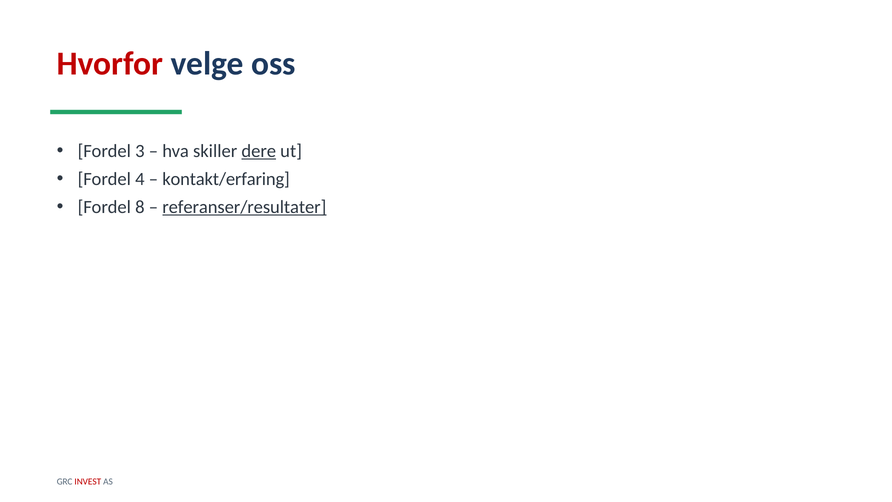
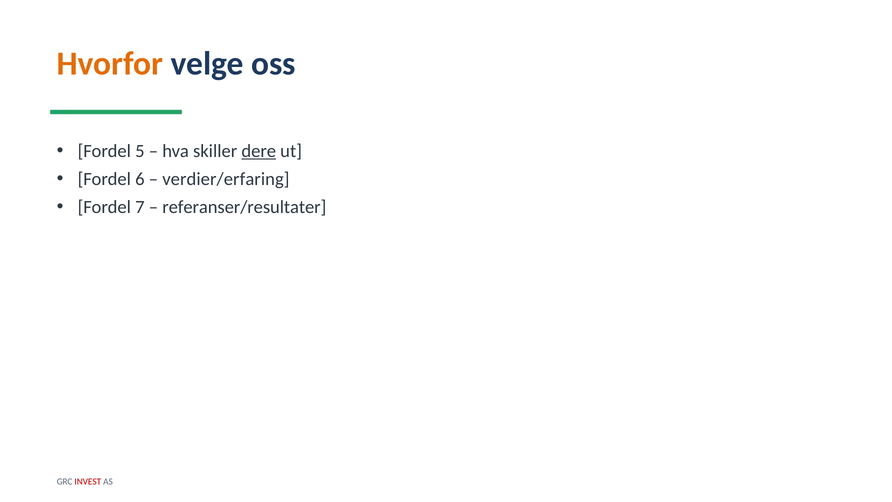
Hvorfor colour: red -> orange
3: 3 -> 5
4: 4 -> 6
kontakt/erfaring: kontakt/erfaring -> verdier/erfaring
8: 8 -> 7
referanser/resultater underline: present -> none
